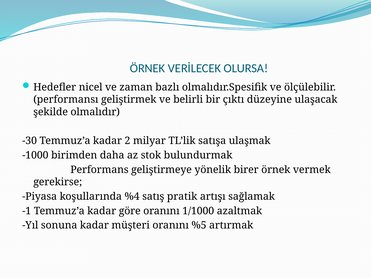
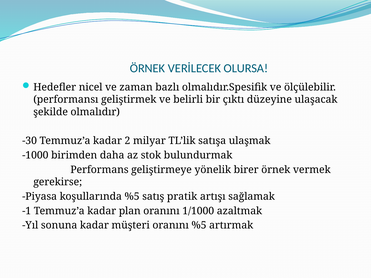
koşullarında %4: %4 -> %5
göre: göre -> plan
